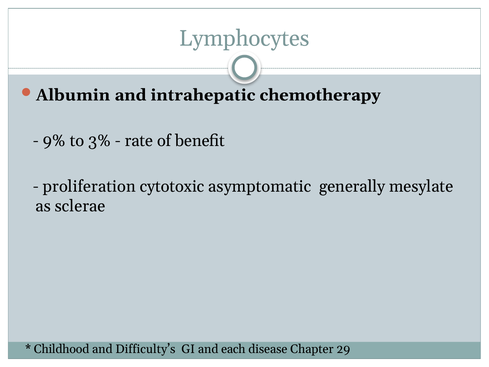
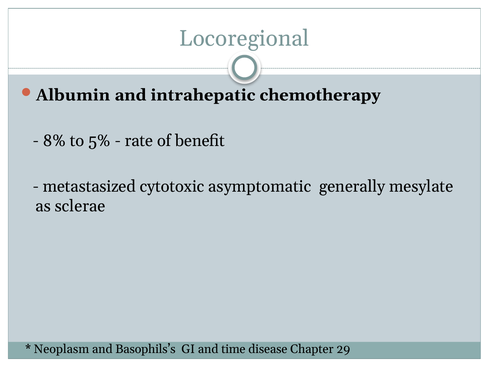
Lymphocytes: Lymphocytes -> Locoregional
9%: 9% -> 8%
3%: 3% -> 5%
proliferation: proliferation -> metastasized
Childhood: Childhood -> Neoplasm
Difficulty’s: Difficulty’s -> Basophils’s
each: each -> time
